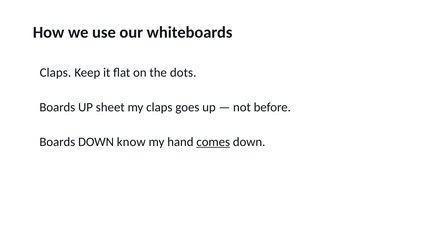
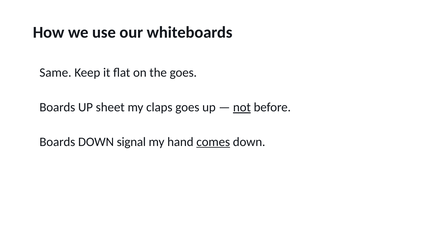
Claps at (55, 73): Claps -> Same
the dots: dots -> goes
not underline: none -> present
know: know -> signal
